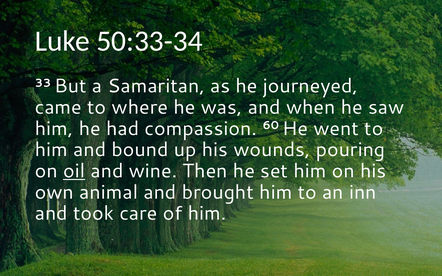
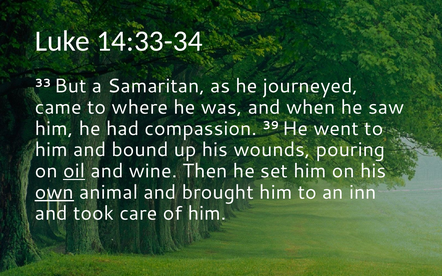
50:33-34: 50:33-34 -> 14:33-34
60: 60 -> 39
own underline: none -> present
